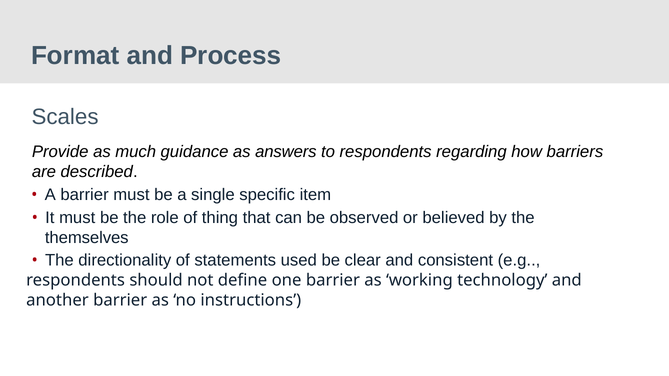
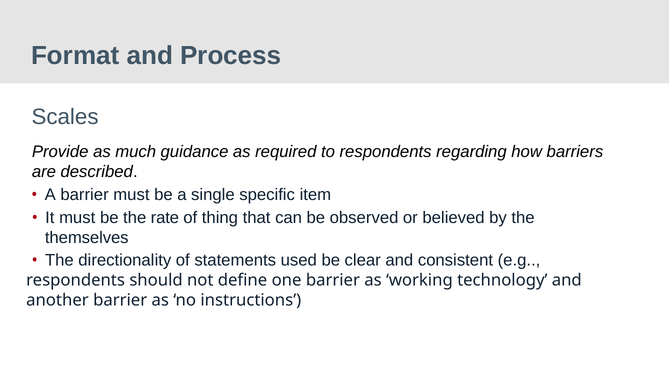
answers: answers -> required
role: role -> rate
